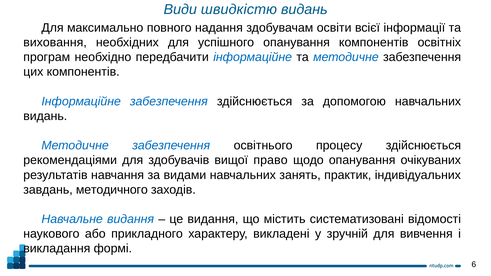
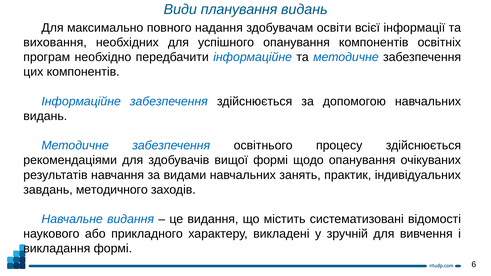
швидкістю: швидкістю -> планування
вищої право: право -> формі
